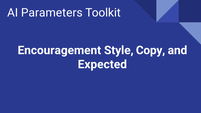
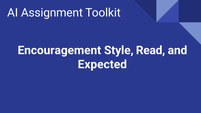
Parameters: Parameters -> Assignment
Copy: Copy -> Read
